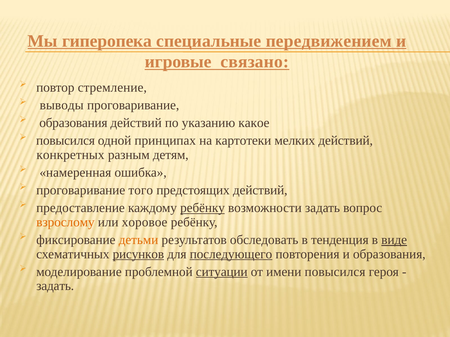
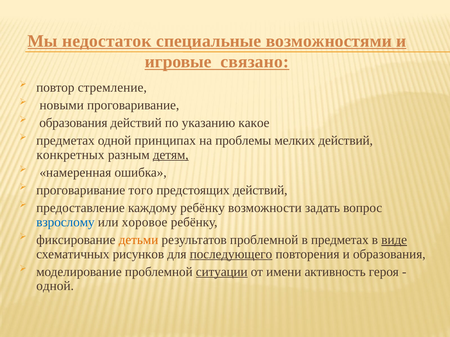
гиперопека: гиперопека -> недостаток
передвижением: передвижением -> возможностями
выводы: выводы -> новыми
повысился at (66, 141): повысился -> предметах
картотеки: картотеки -> проблемы
детям underline: none -> present
ребёнку at (203, 208) underline: present -> none
взрослому colour: orange -> blue
результатов обследовать: обследовать -> проблемной
в тенденция: тенденция -> предметах
рисунков underline: present -> none
имени повысился: повысился -> активность
задать at (55, 286): задать -> одной
